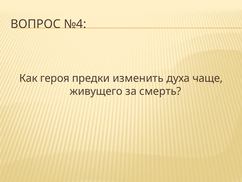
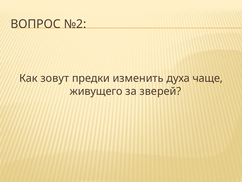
№4: №4 -> №2
героя: героя -> зовут
смерть: смерть -> зверей
